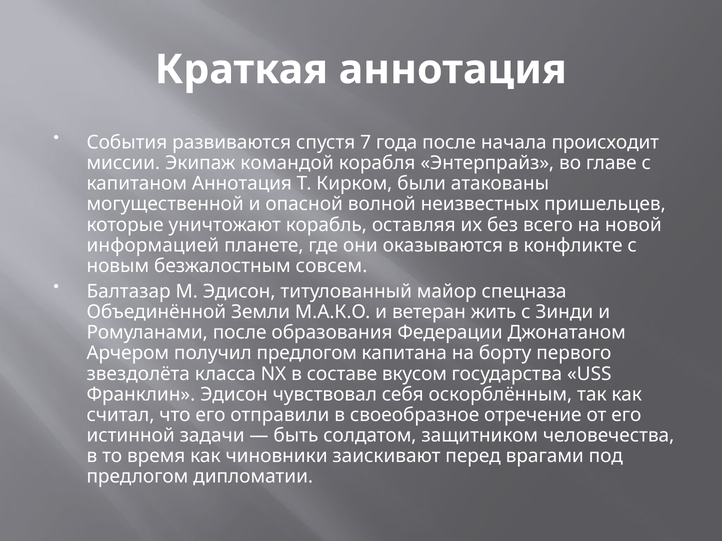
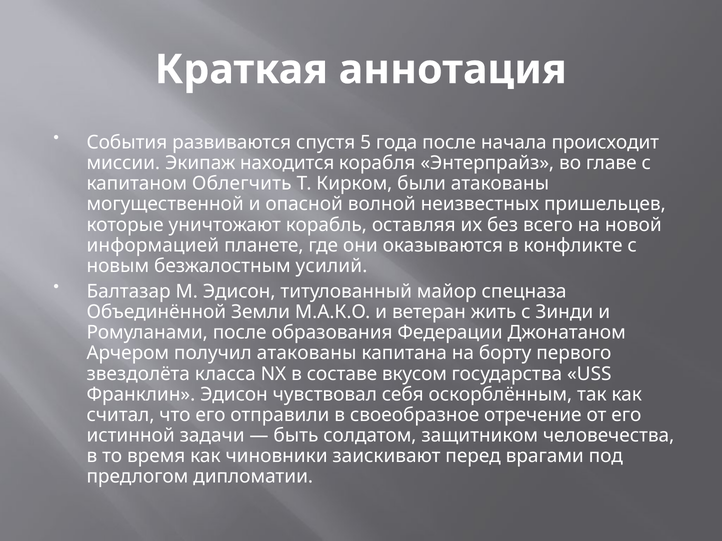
7: 7 -> 5
командой: командой -> находится
капитаном Аннотация: Аннотация -> Облегчить
совсем: совсем -> усилий
получил предлогом: предлогом -> атакованы
